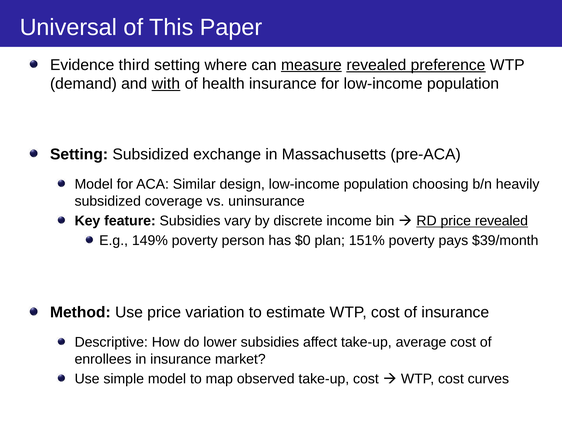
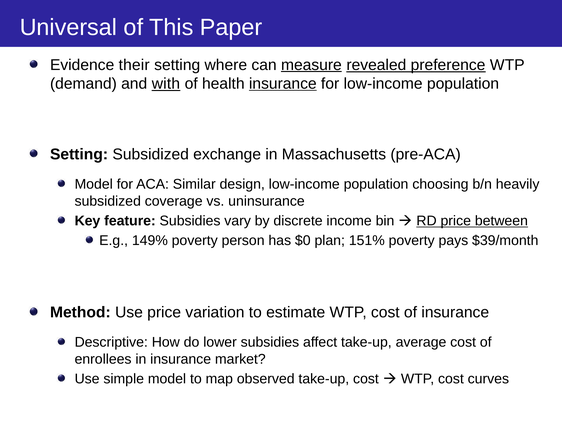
third: third -> their
insurance at (283, 84) underline: none -> present
price revealed: revealed -> between
